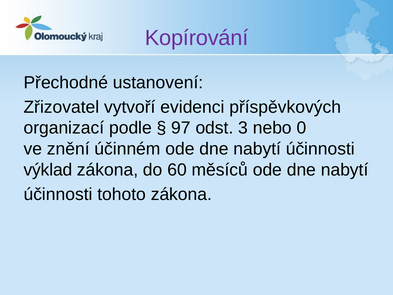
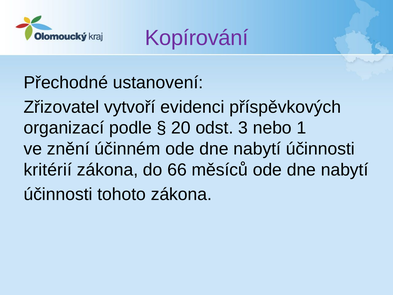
97: 97 -> 20
0: 0 -> 1
výklad: výklad -> kritérií
60: 60 -> 66
